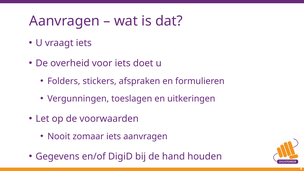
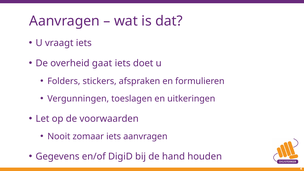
voor: voor -> gaat
